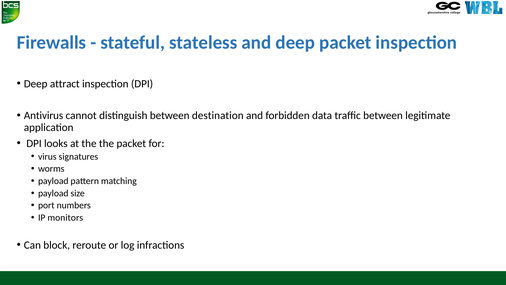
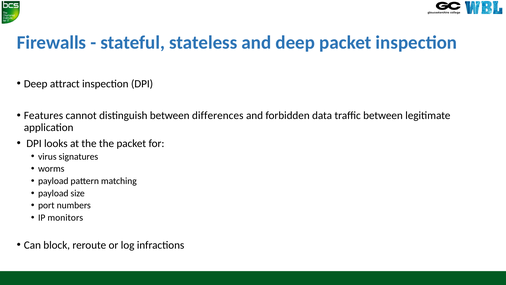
Antivirus: Antivirus -> Features
destination: destination -> differences
